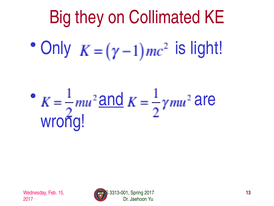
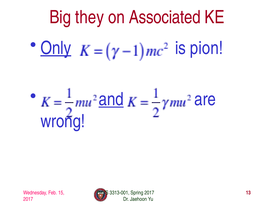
Collimated: Collimated -> Associated
Only underline: none -> present
light: light -> pion
